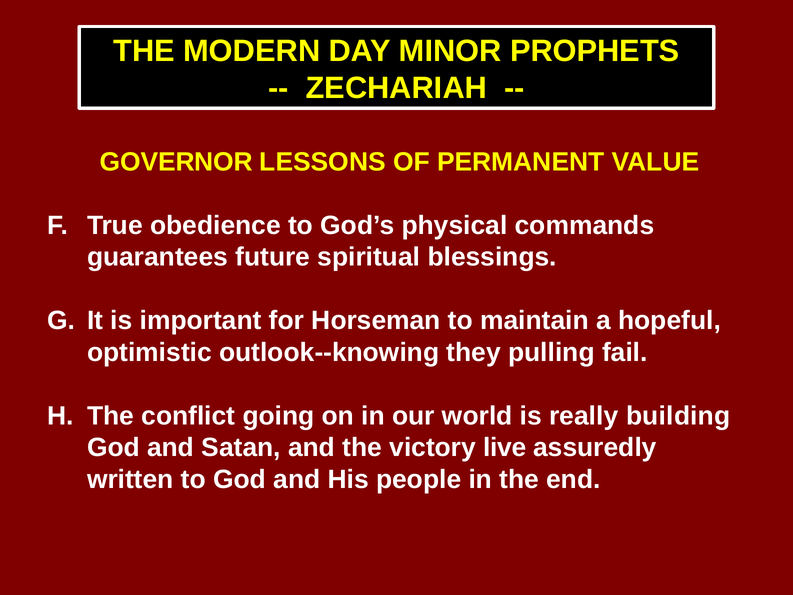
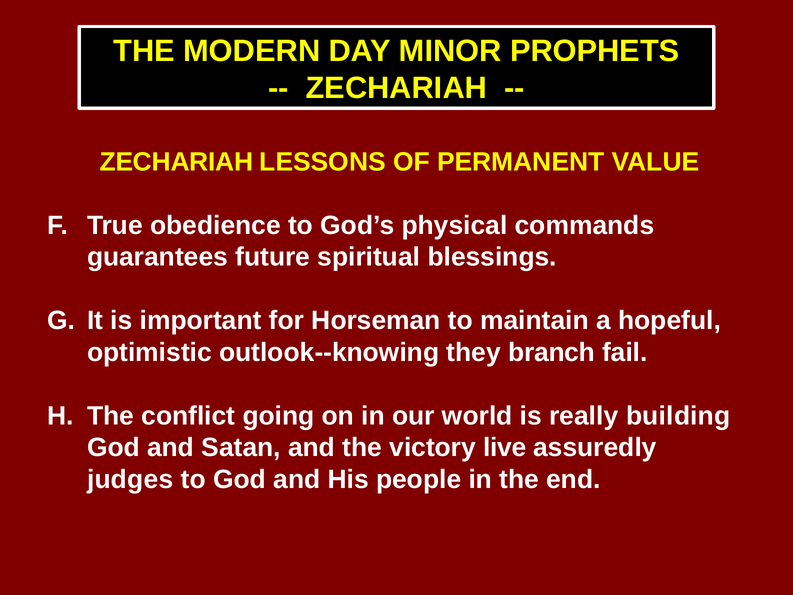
GOVERNOR at (176, 162): GOVERNOR -> ZECHARIAH
pulling: pulling -> branch
written: written -> judges
